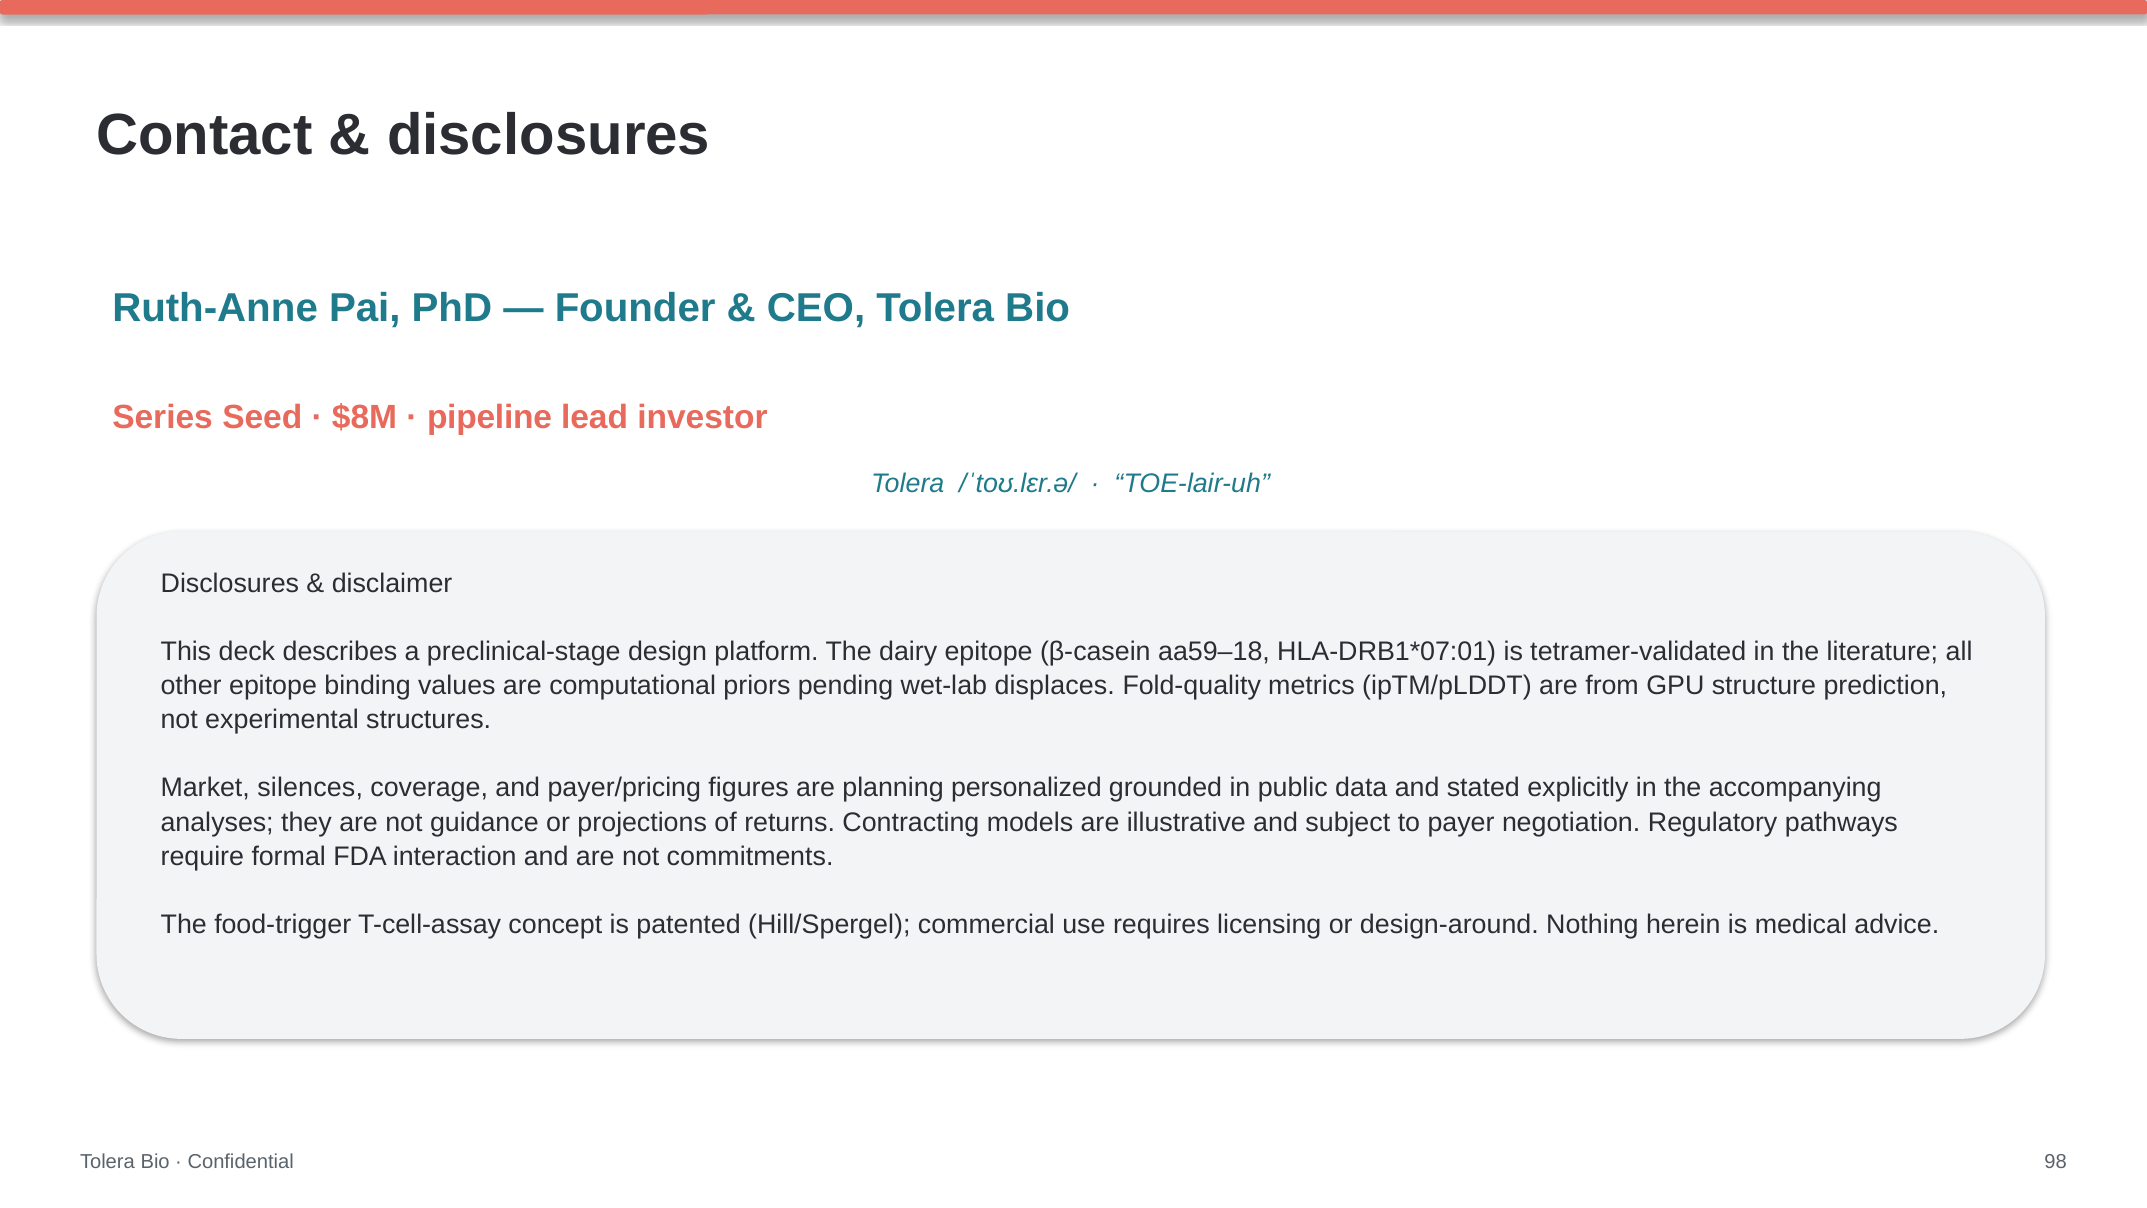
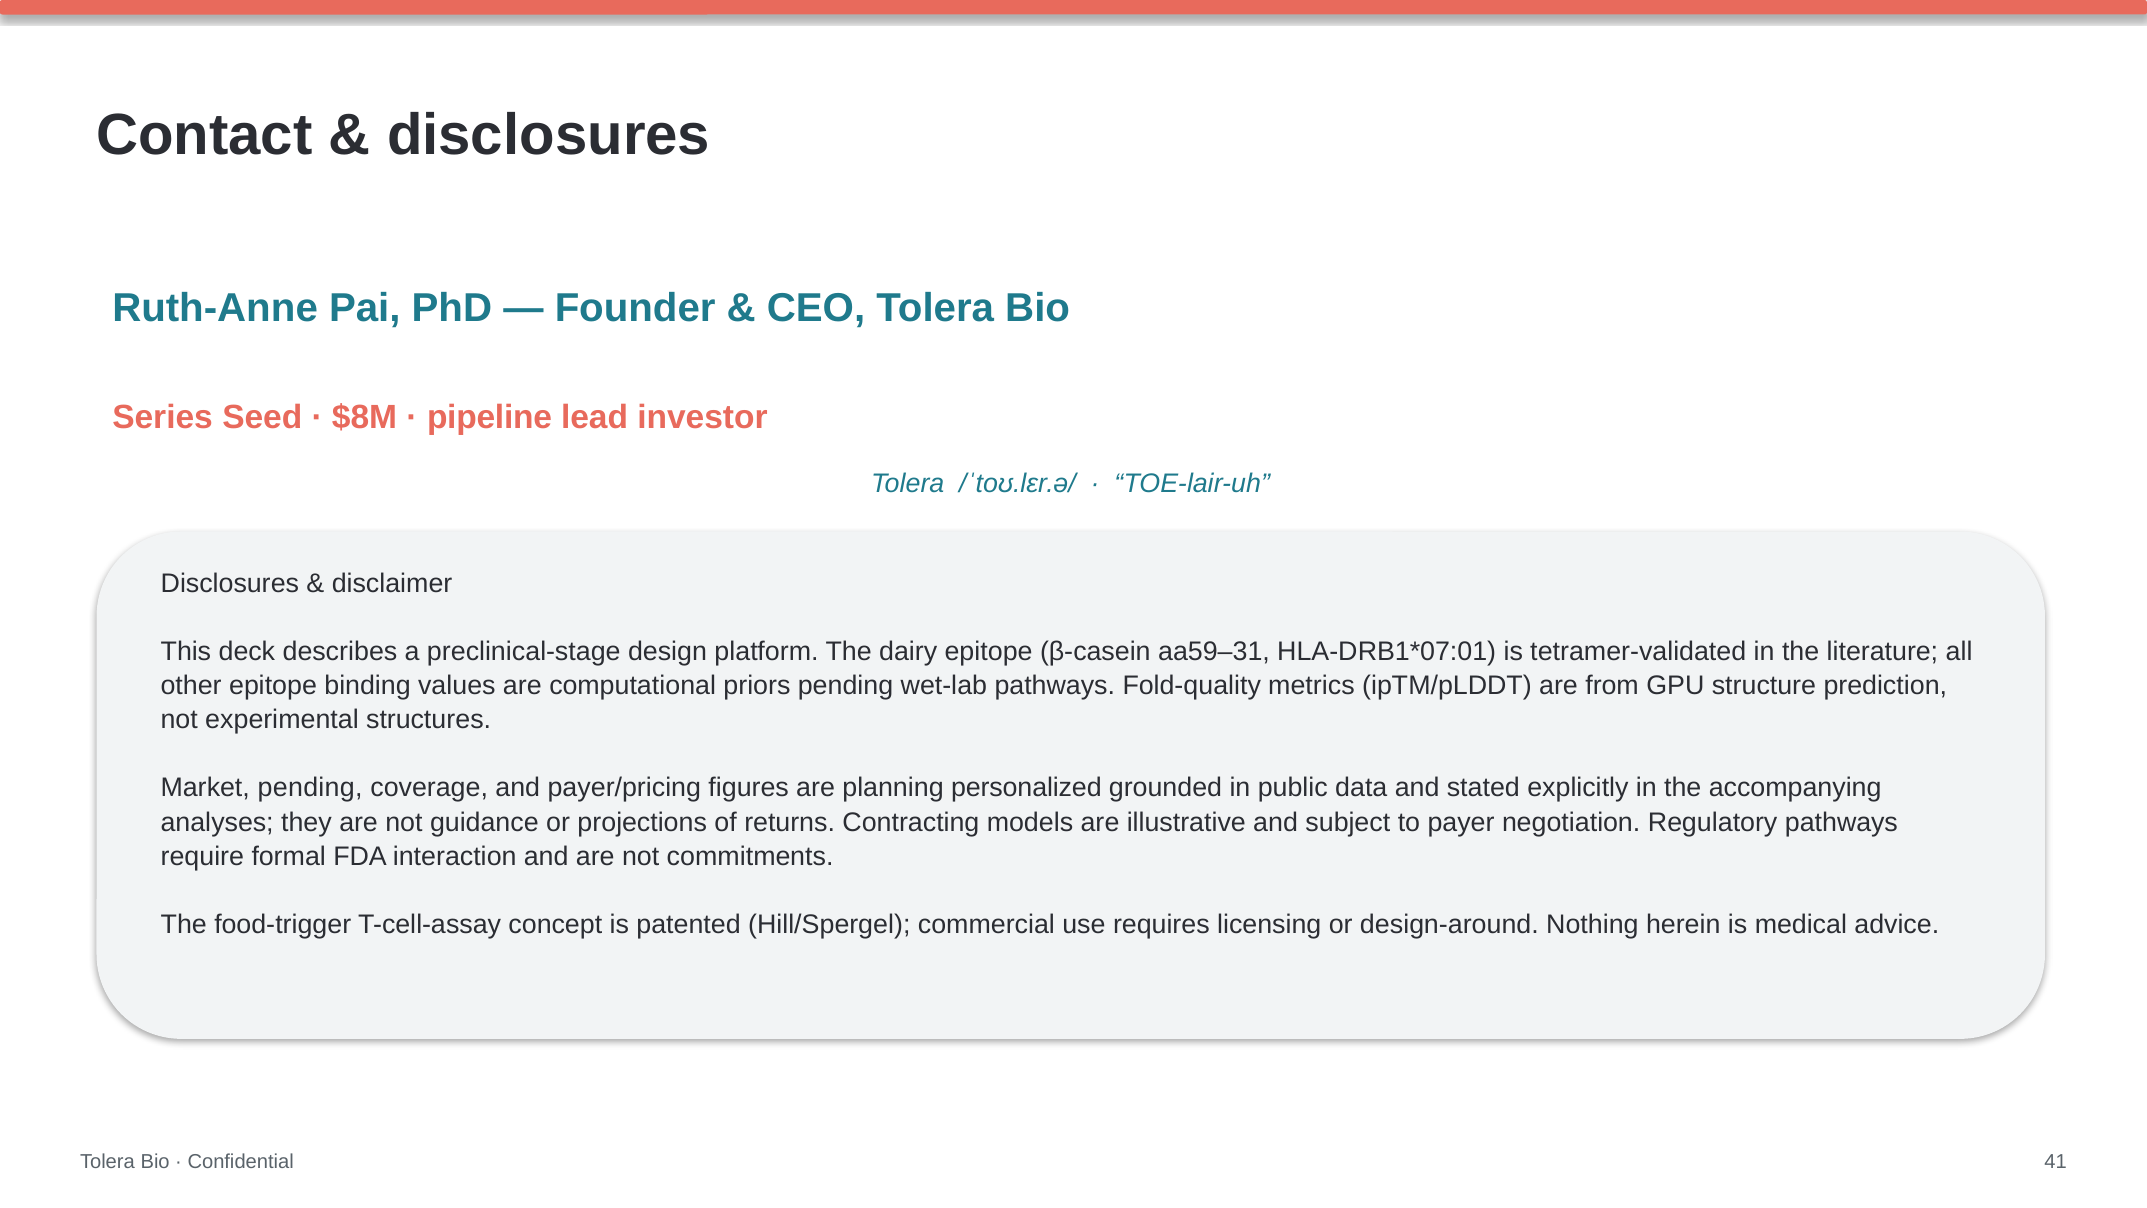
aa59–18: aa59–18 -> aa59–31
wet-lab displaces: displaces -> pathways
Market silences: silences -> pending
98: 98 -> 41
